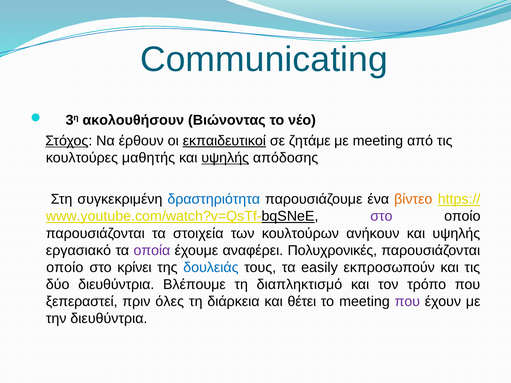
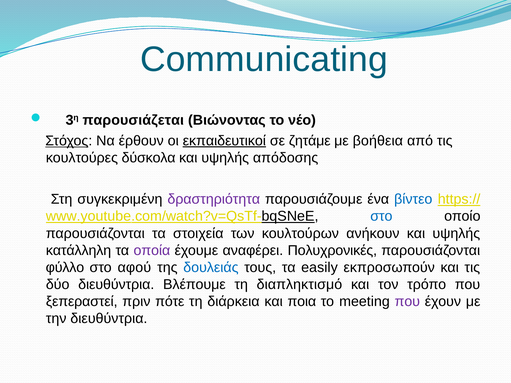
ακολουθήσουν: ακολουθήσουν -> παρουσιάζεται
με meeting: meeting -> βοήθεια
μαθητής: μαθητής -> δύσκολα
υψηλής at (225, 158) underline: present -> none
δραστηριότητα colour: blue -> purple
βίντεο colour: orange -> blue
στο at (381, 216) colour: purple -> blue
εργασιακό: εργασιακό -> κατάλληλη
οποίο at (65, 268): οποίο -> φύλλο
κρίνει: κρίνει -> αφού
όλες: όλες -> πότε
θέτει: θέτει -> ποια
